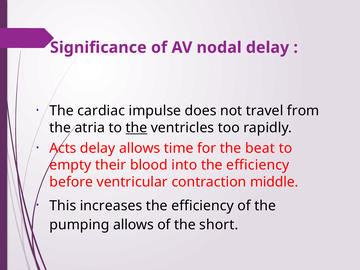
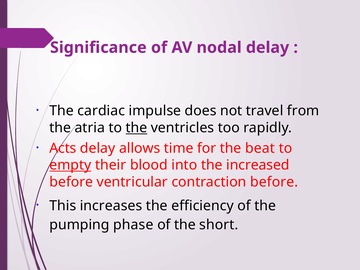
empty underline: none -> present
into the efficiency: efficiency -> increased
contraction middle: middle -> before
pumping allows: allows -> phase
